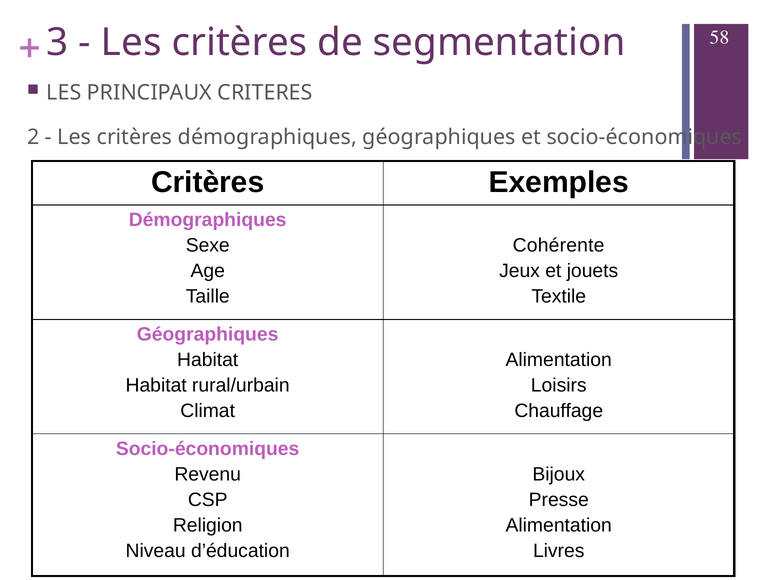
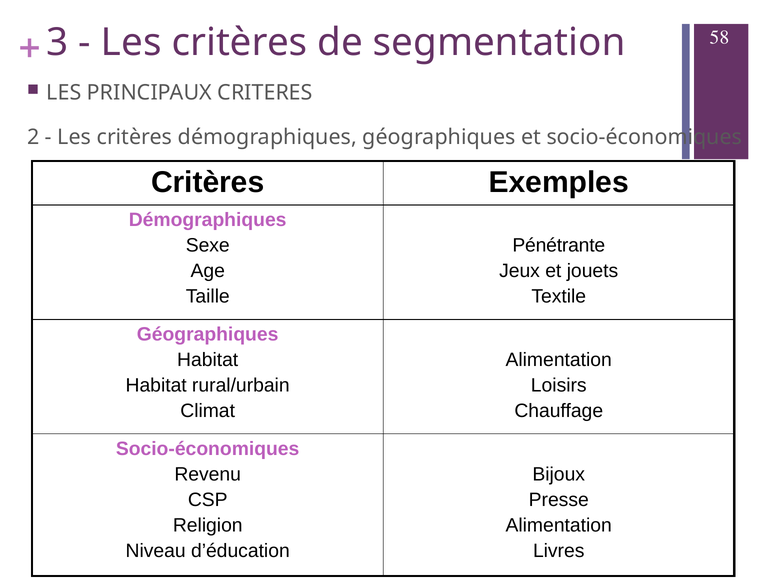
Cohérente: Cohérente -> Pénétrante
